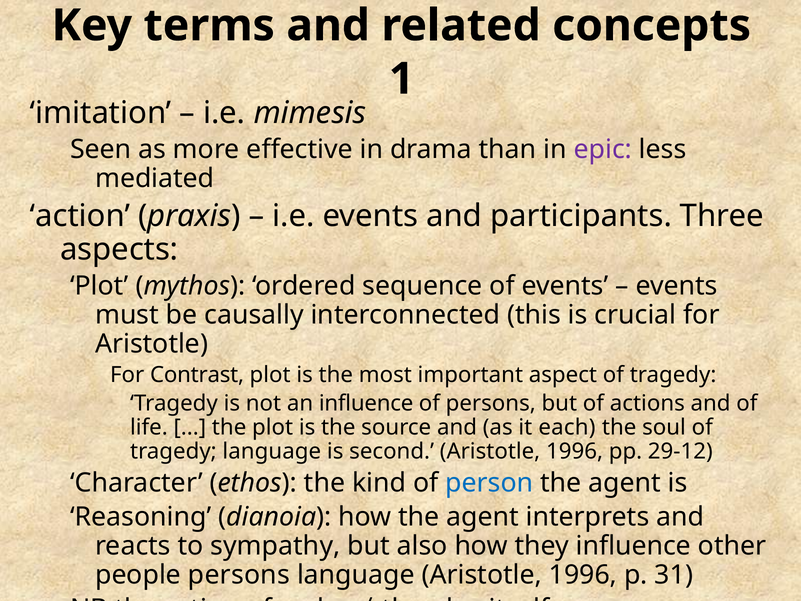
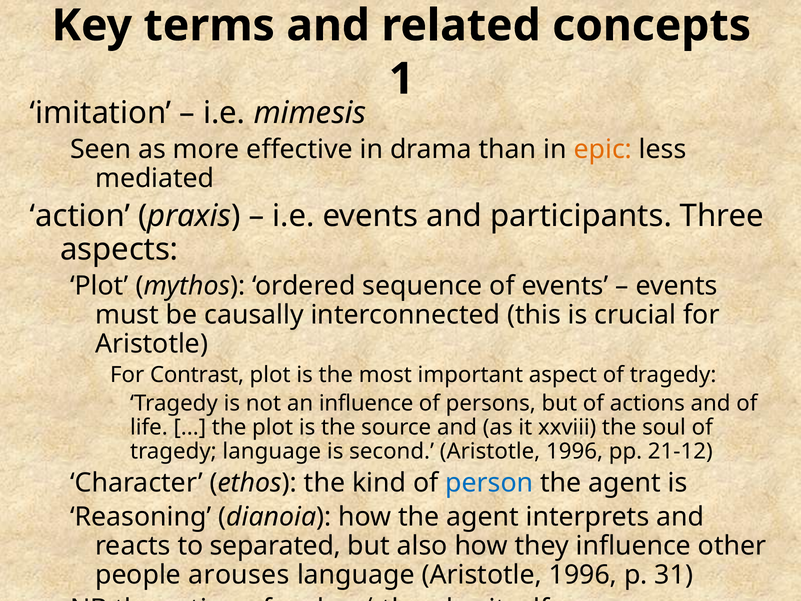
epic colour: purple -> orange
each: each -> xxviii
29-12: 29-12 -> 21-12
sympathy: sympathy -> separated
people persons: persons -> arouses
